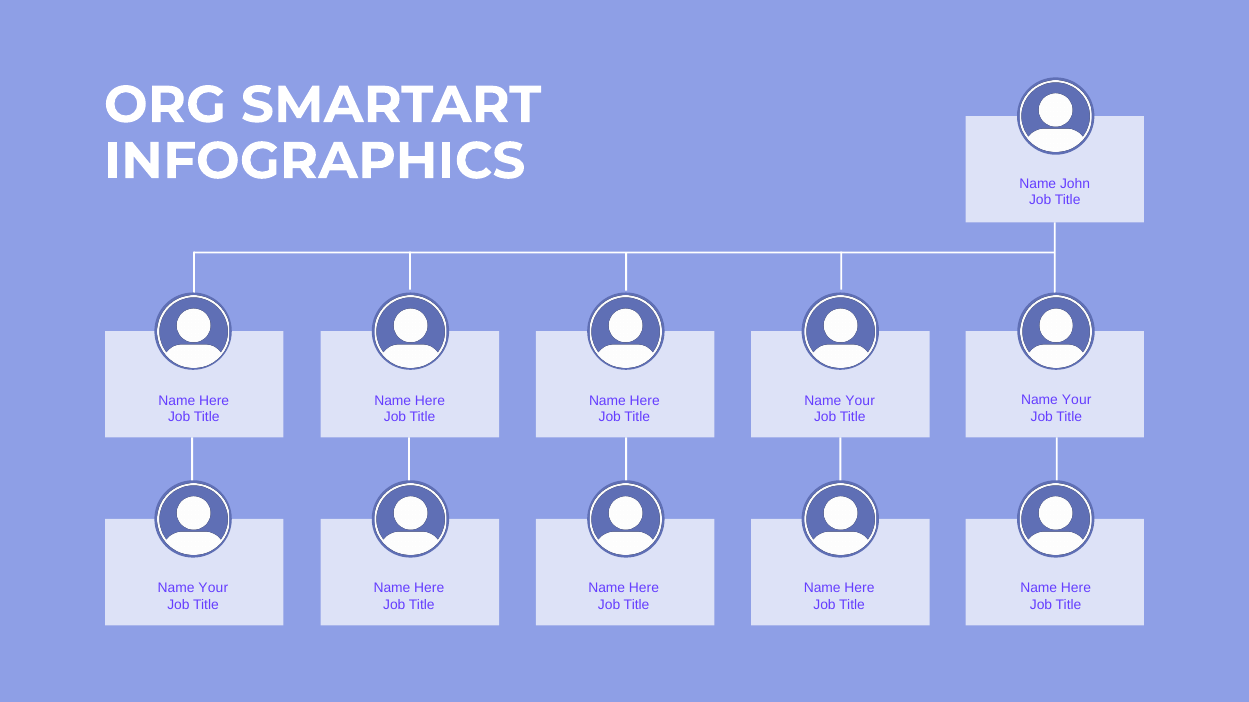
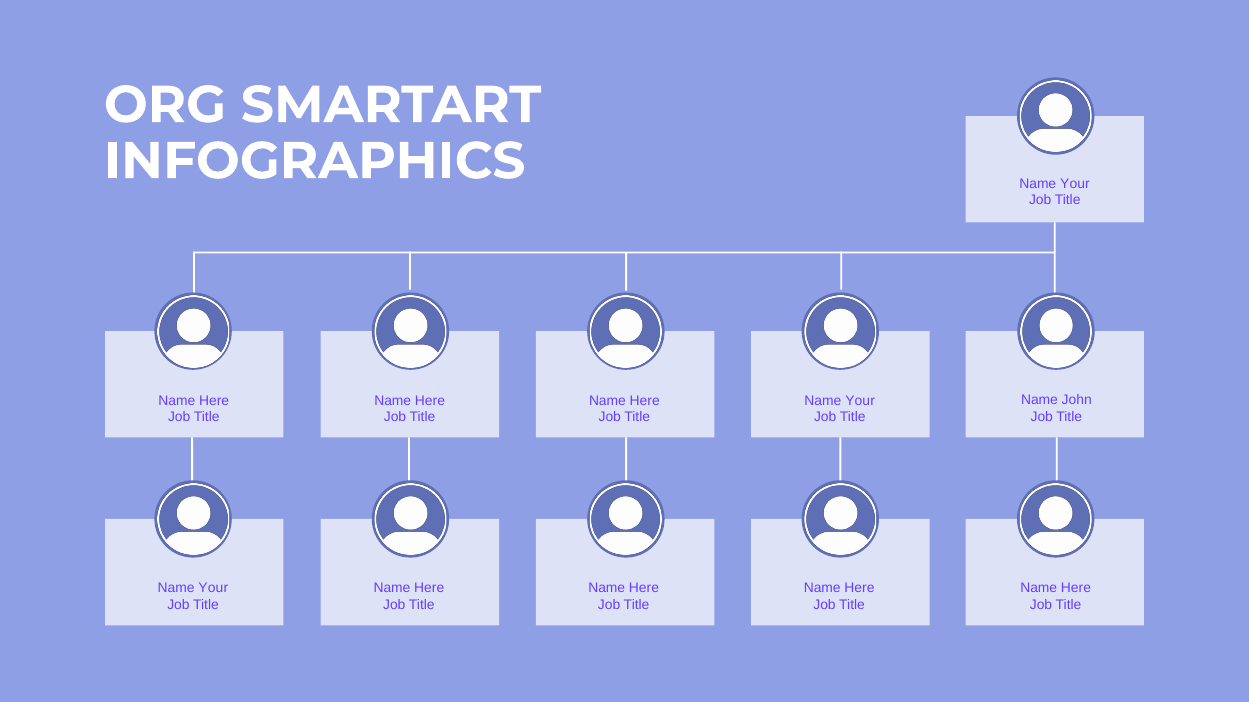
John at (1075, 184): John -> Your
Your at (1077, 401): Your -> John
